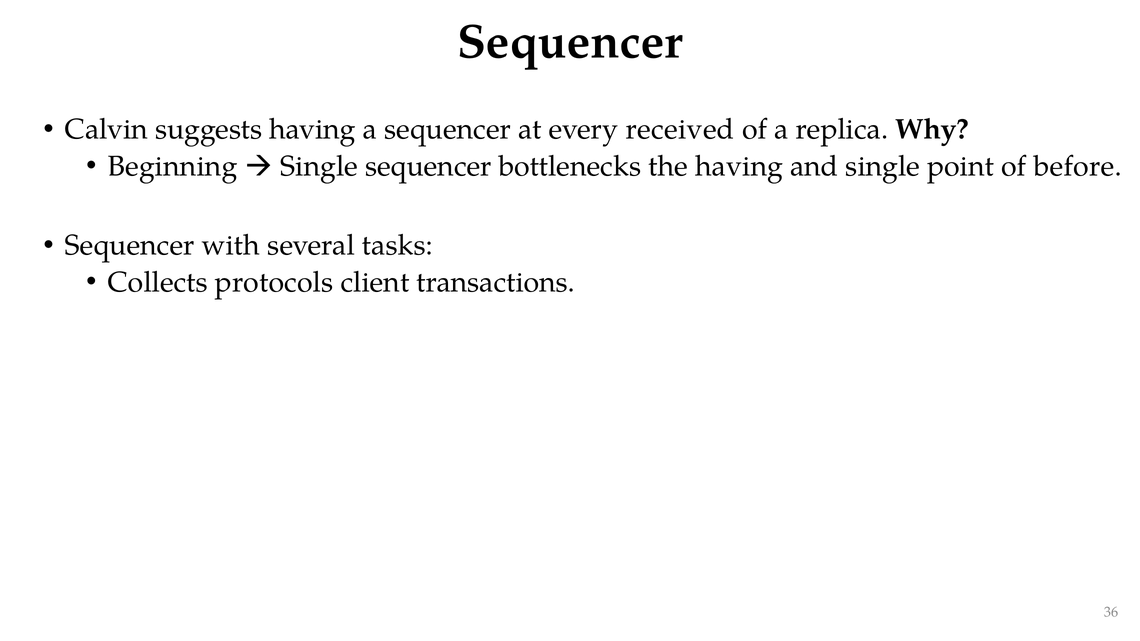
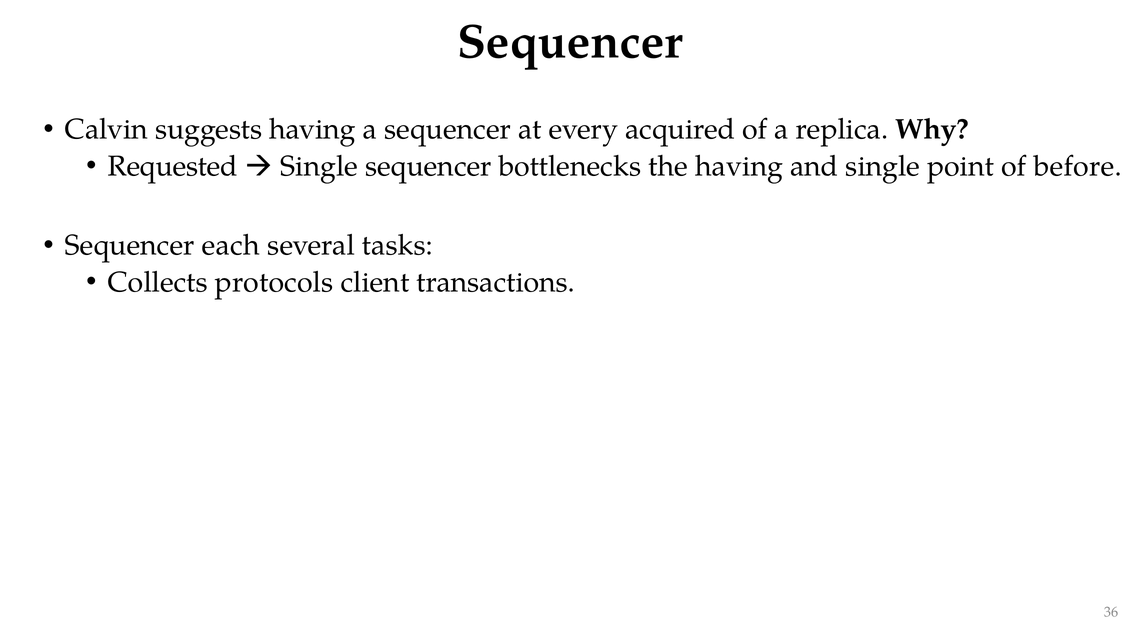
received: received -> acquired
Beginning: Beginning -> Requested
with: with -> each
